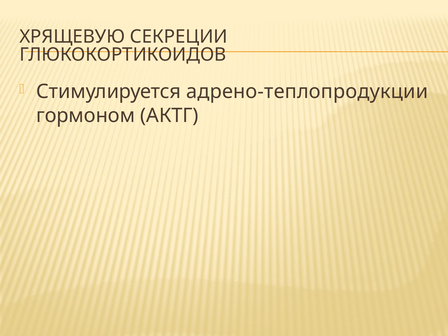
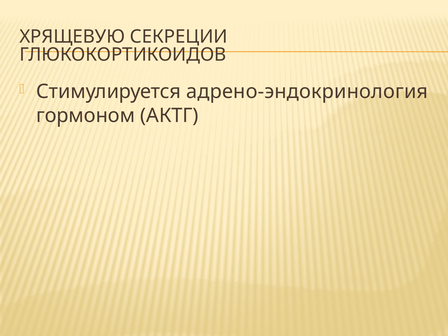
адрено-теплопродукции: адрено-теплопродукции -> адрено-эндокринология
